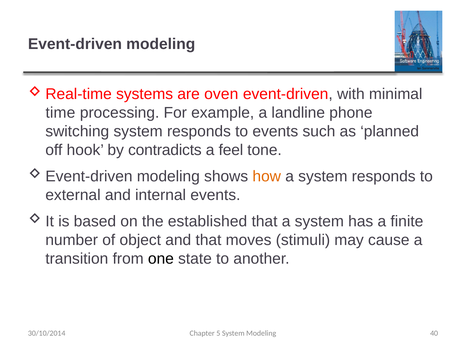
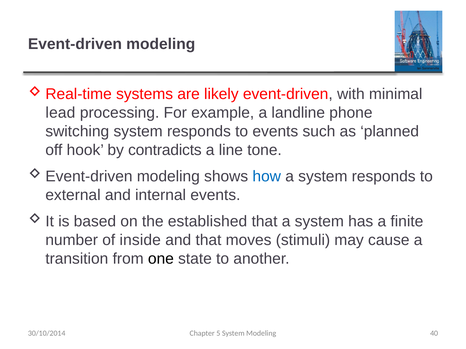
oven: oven -> likely
time: time -> lead
feel: feel -> line
how colour: orange -> blue
object: object -> inside
